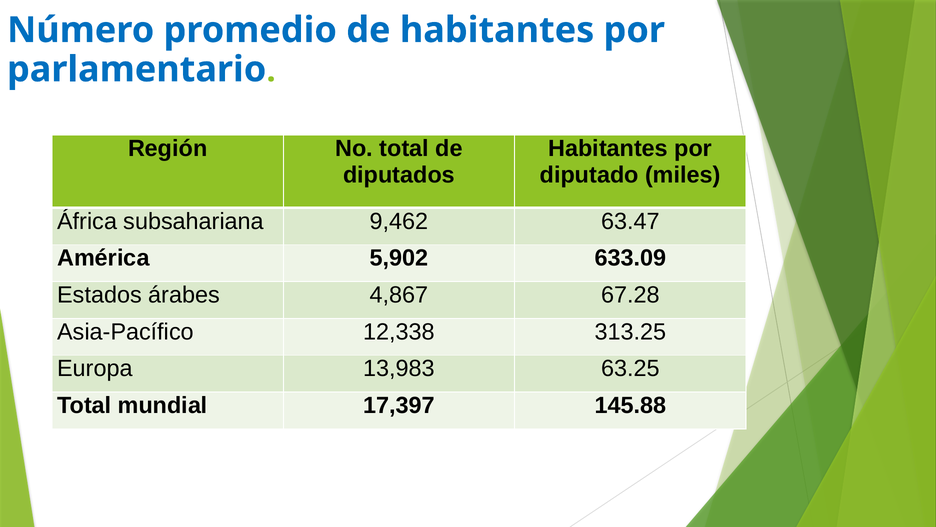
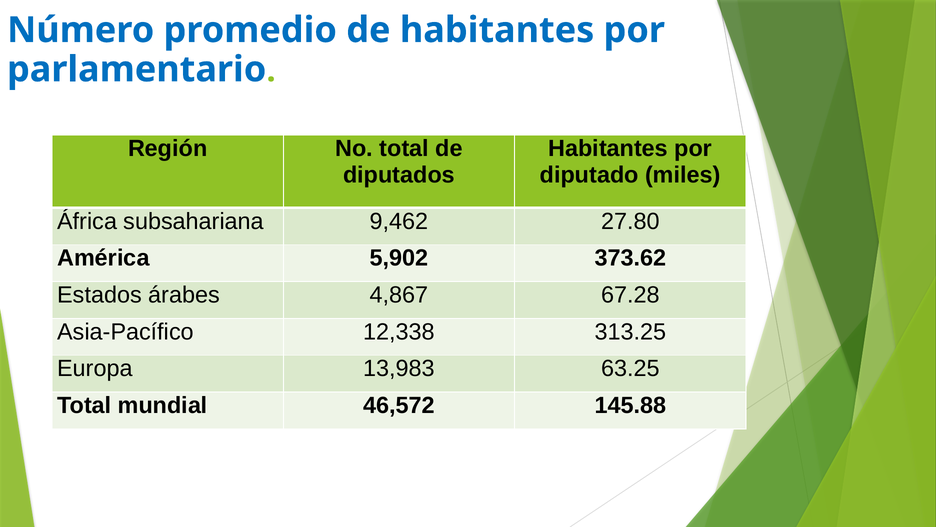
63.47: 63.47 -> 27.80
633.09: 633.09 -> 373.62
17,397: 17,397 -> 46,572
